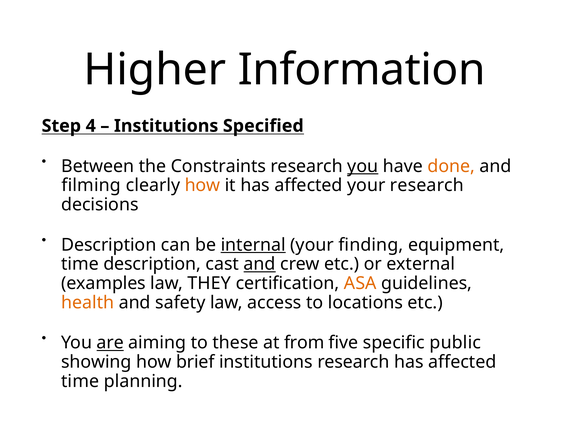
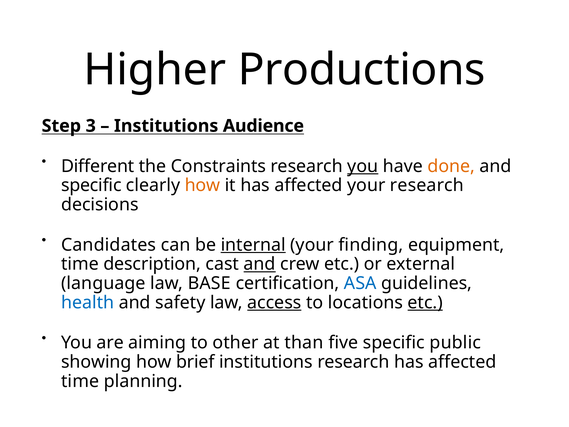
Information: Information -> Productions
4: 4 -> 3
Specified: Specified -> Audience
Between: Between -> Different
filming at (91, 185): filming -> specific
Description at (109, 245): Description -> Candidates
examples: examples -> language
THEY: THEY -> BASE
ASA colour: orange -> blue
health colour: orange -> blue
access underline: none -> present
etc at (425, 302) underline: none -> present
are underline: present -> none
these: these -> other
from: from -> than
